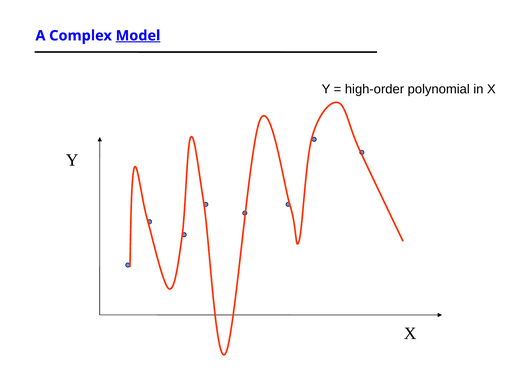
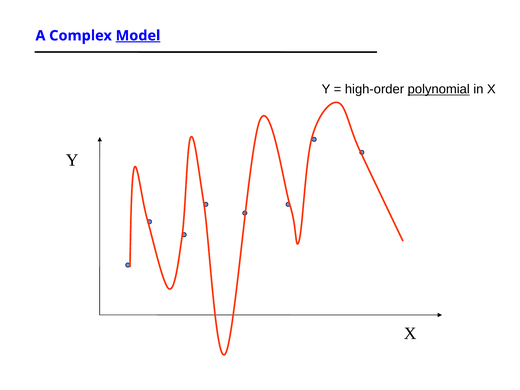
polynomial underline: none -> present
